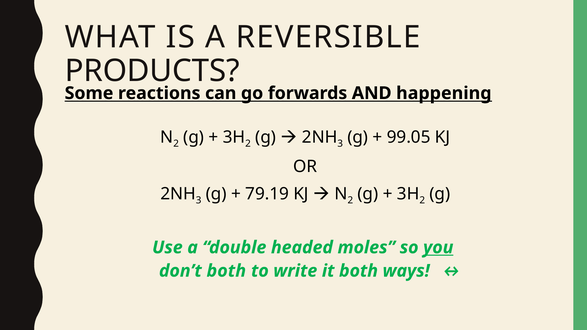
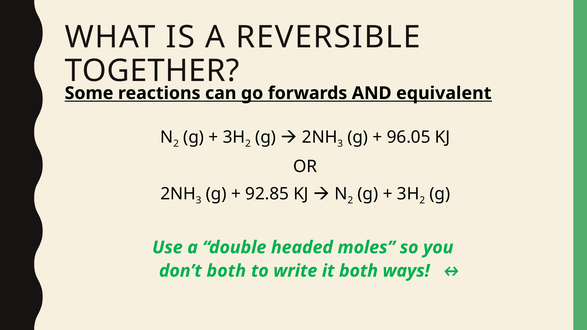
PRODUCTS: PRODUCTS -> TOGETHER
happening: happening -> equivalent
99.05: 99.05 -> 96.05
79.19: 79.19 -> 92.85
you underline: present -> none
